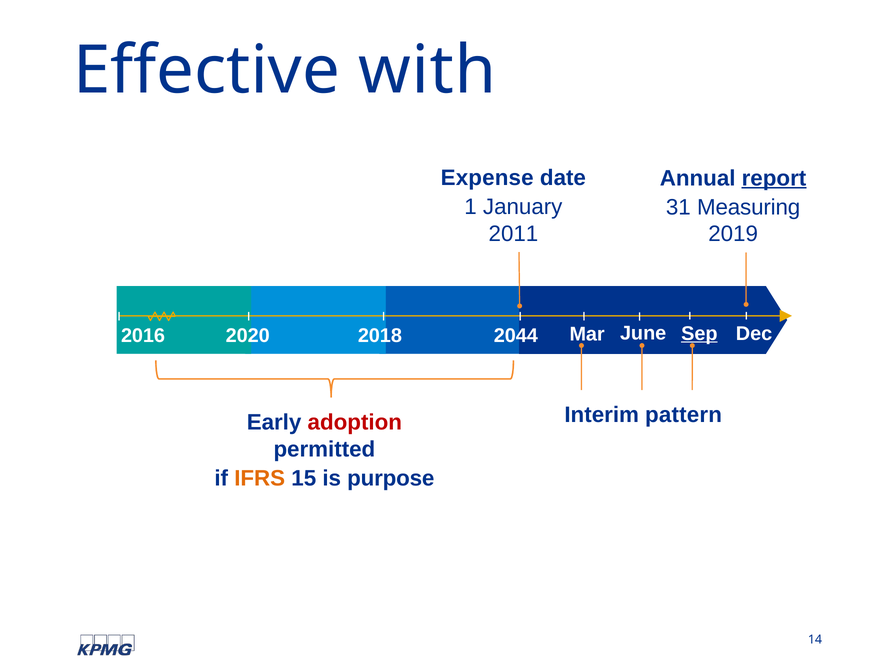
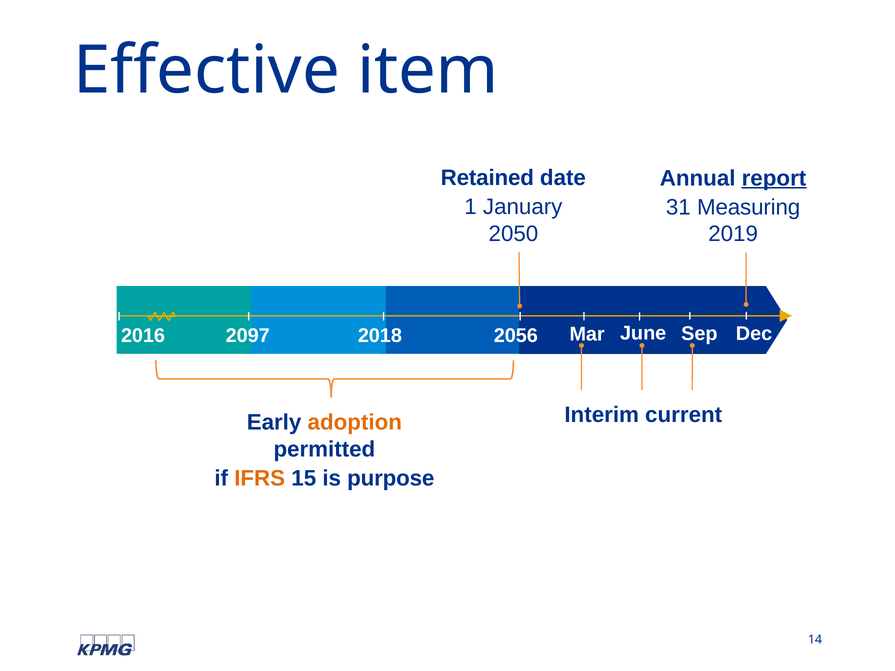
with: with -> item
Expense: Expense -> Retained
2011: 2011 -> 2050
2020: 2020 -> 2097
2044: 2044 -> 2056
Sep underline: present -> none
pattern: pattern -> current
adoption colour: red -> orange
